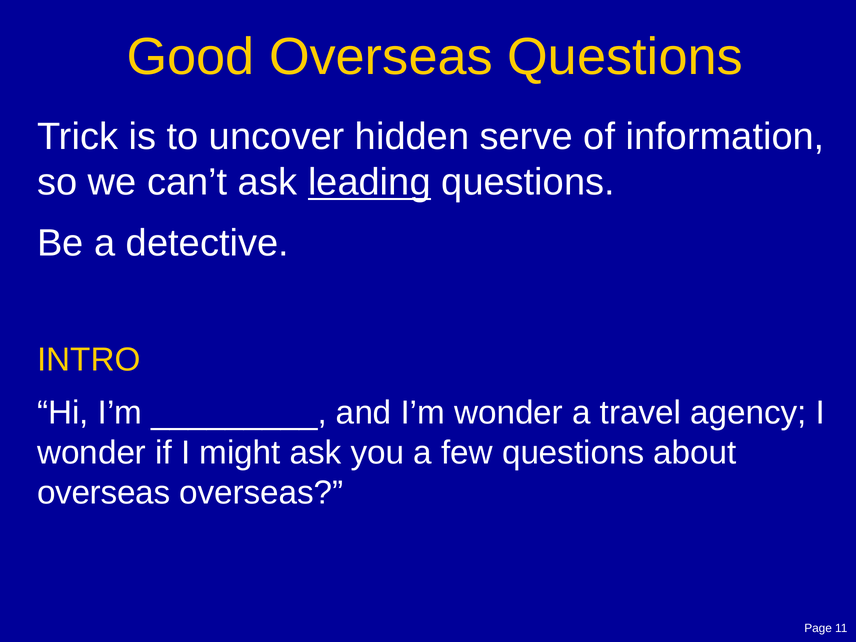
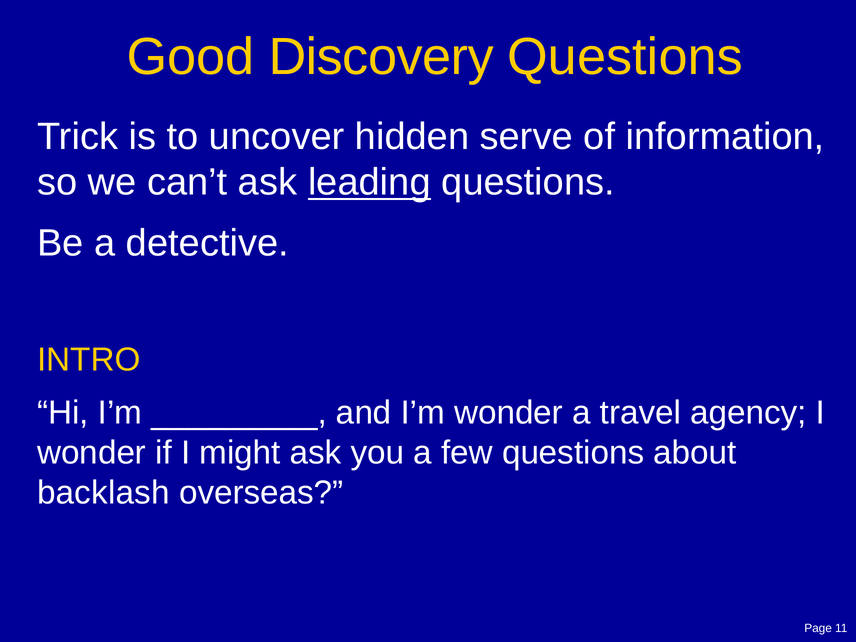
Good Overseas: Overseas -> Discovery
overseas at (104, 493): overseas -> backlash
